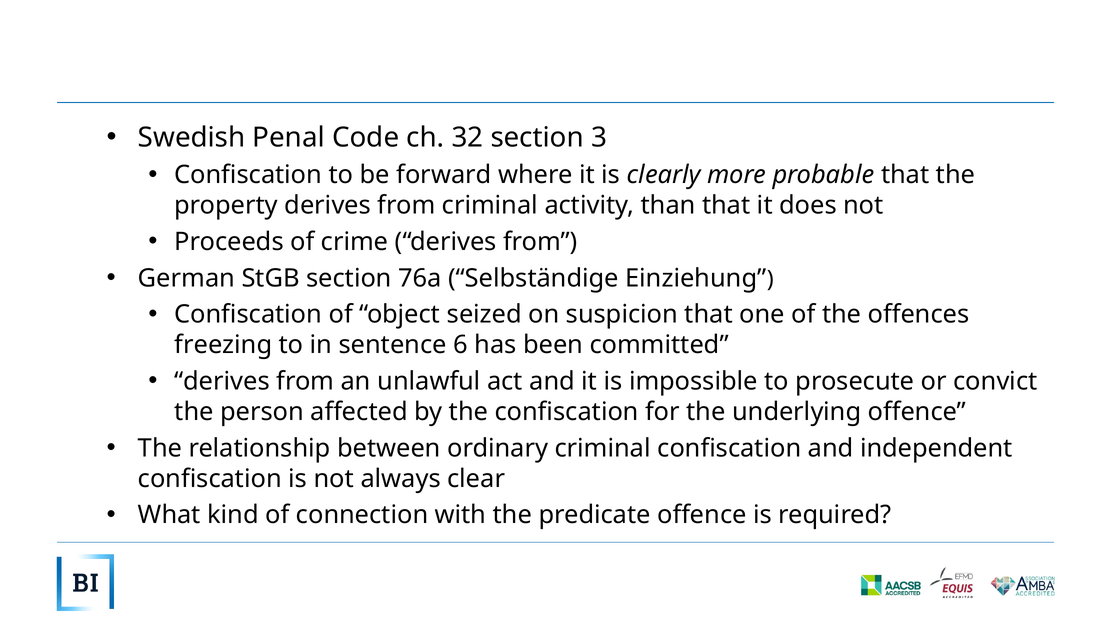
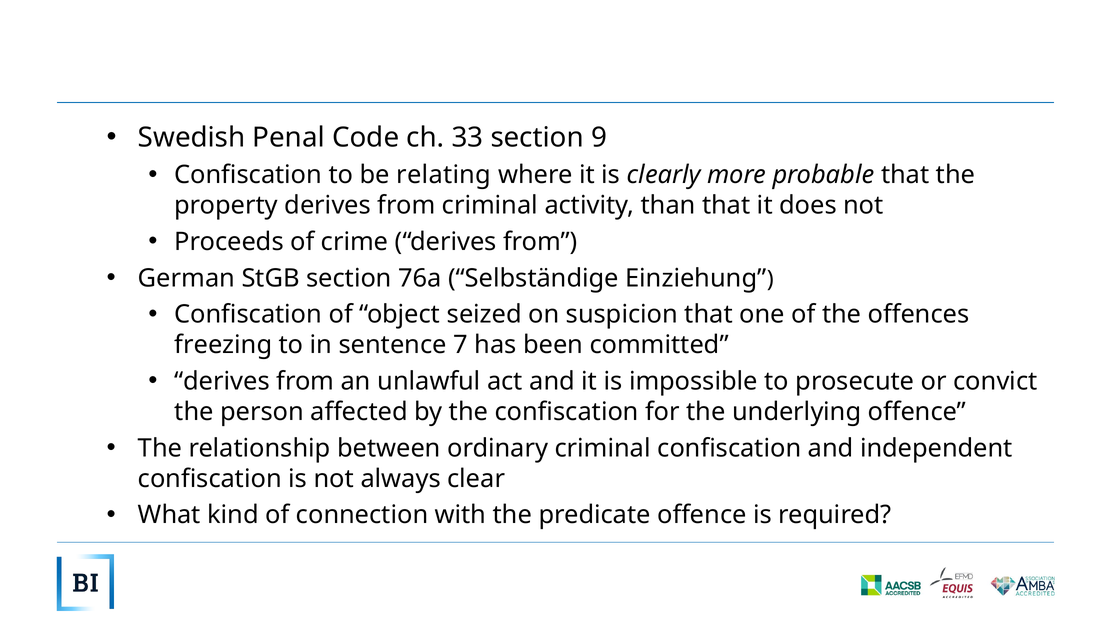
32: 32 -> 33
3: 3 -> 9
forward: forward -> relating
6: 6 -> 7
